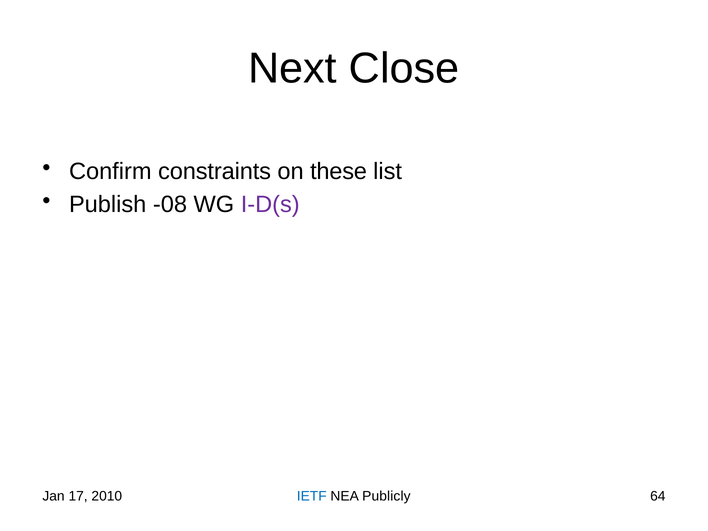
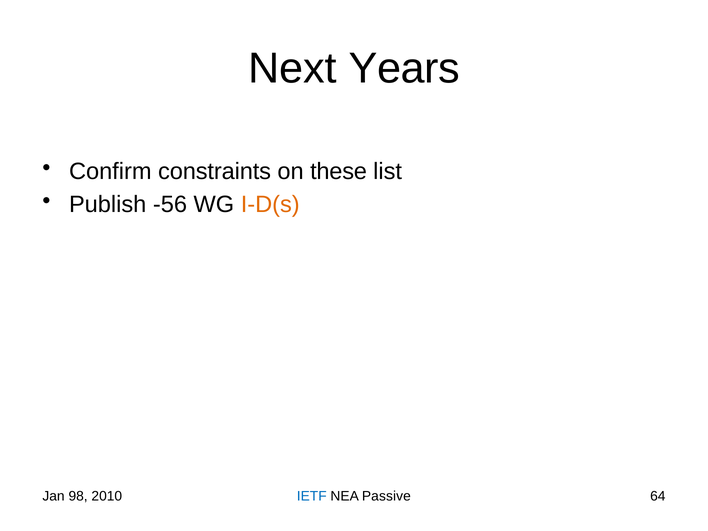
Close: Close -> Years
-08: -08 -> -56
I-D(s colour: purple -> orange
17: 17 -> 98
Publicly: Publicly -> Passive
